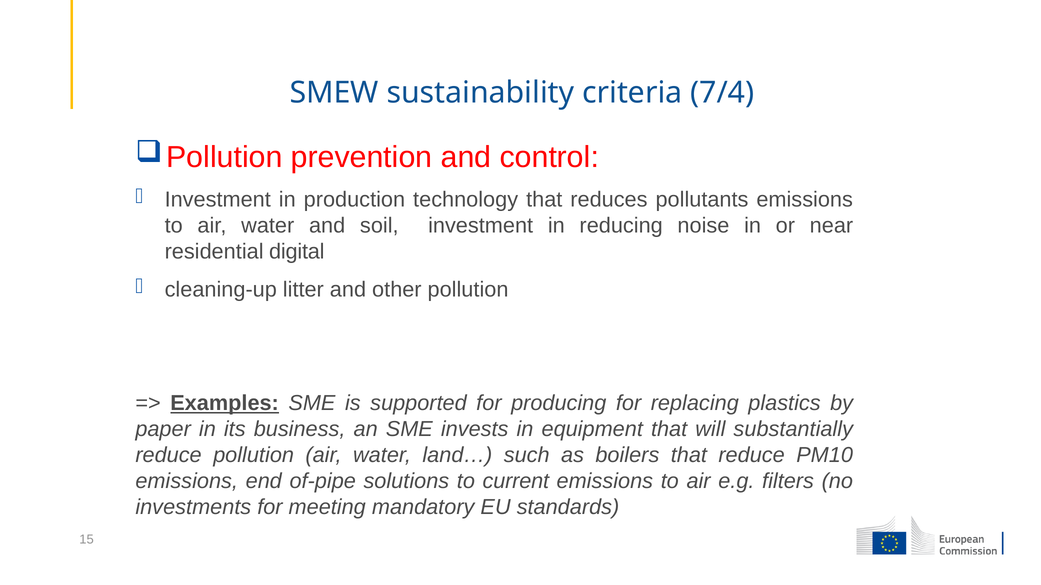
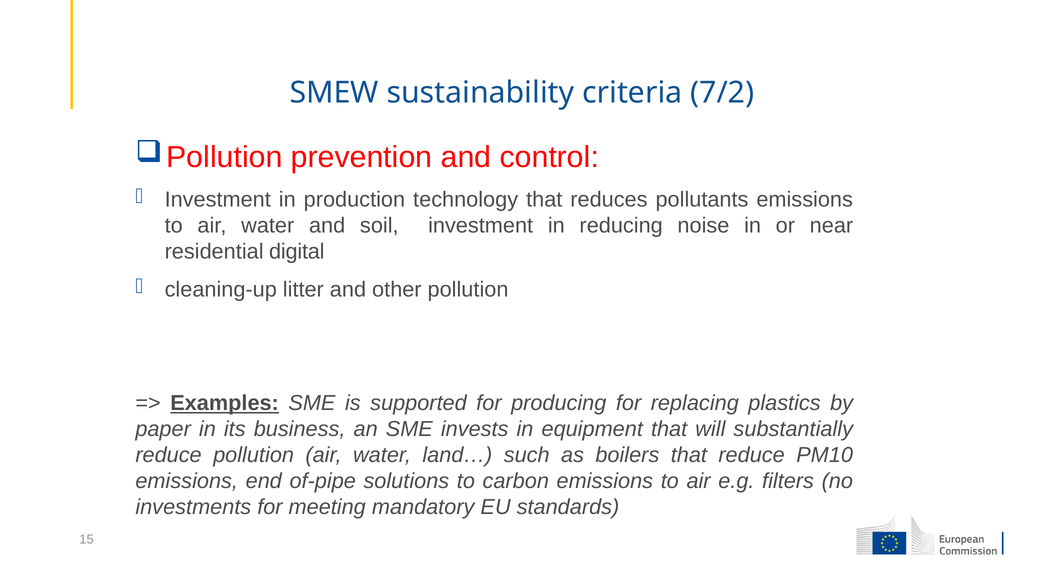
7/4: 7/4 -> 7/2
current: current -> carbon
